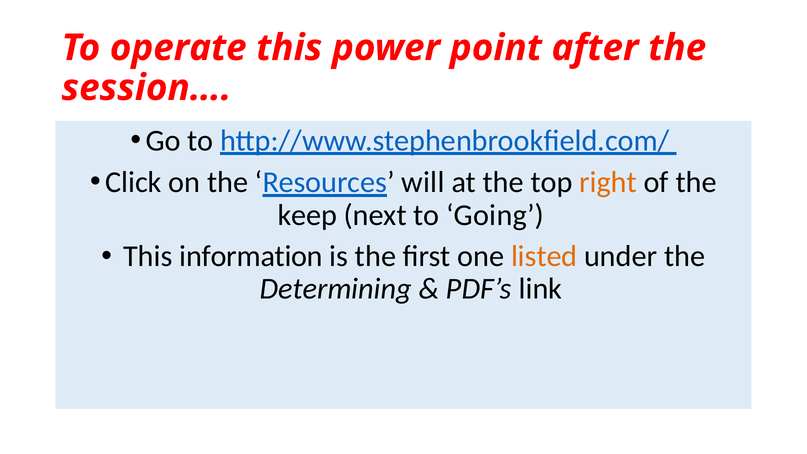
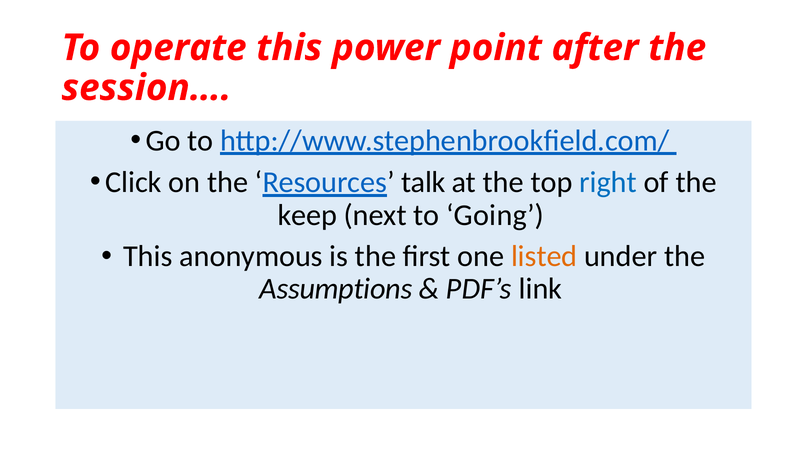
will: will -> talk
right colour: orange -> blue
information: information -> anonymous
Determining: Determining -> Assumptions
